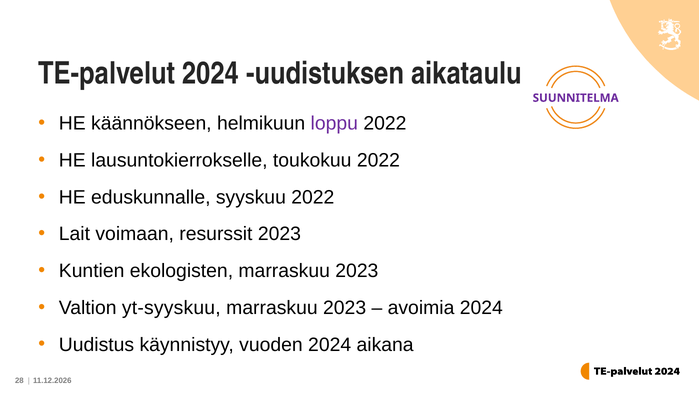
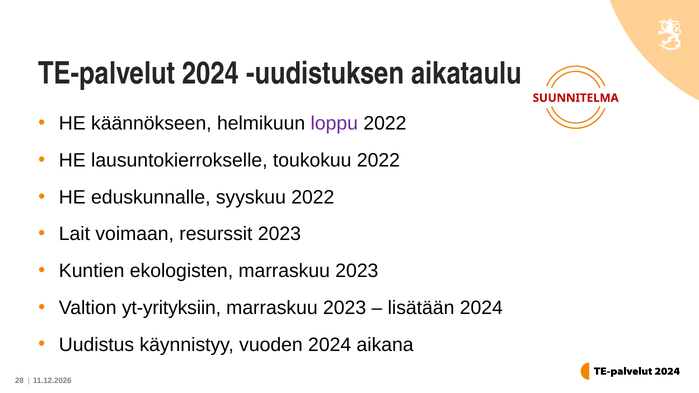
SUUNNITELMA colour: purple -> red
yt-syyskuu: yt-syyskuu -> yt-yrityksiin
avoimia: avoimia -> lisätään
